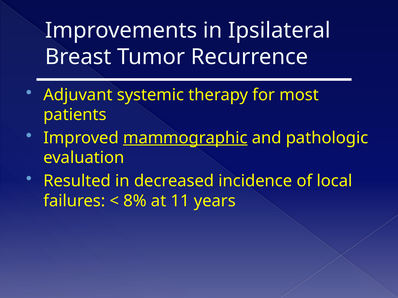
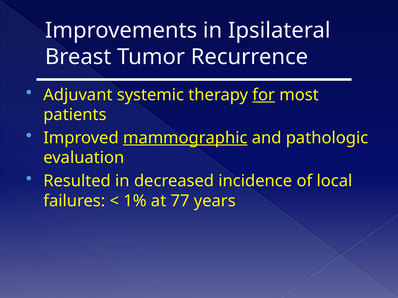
for underline: none -> present
8%: 8% -> 1%
11: 11 -> 77
